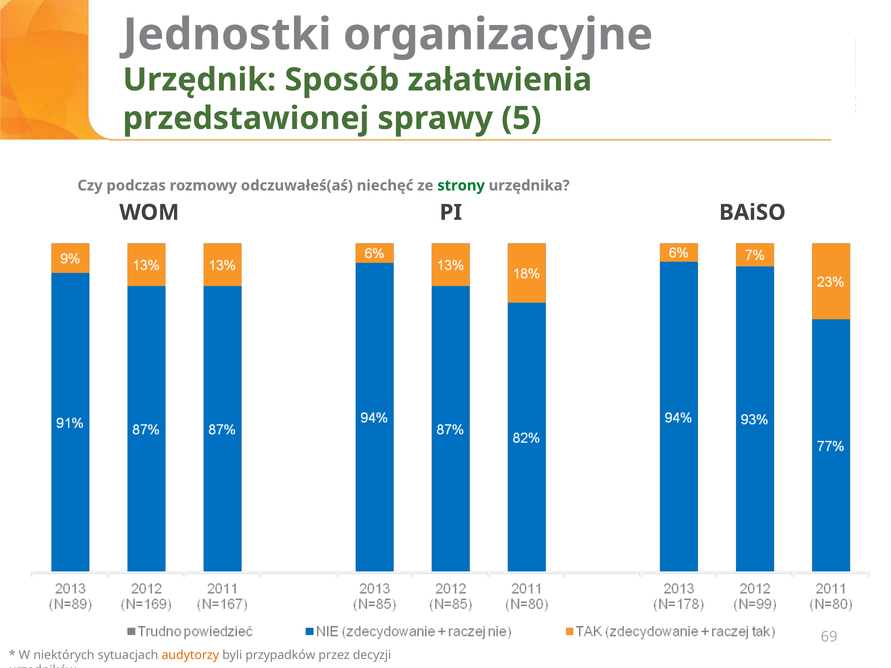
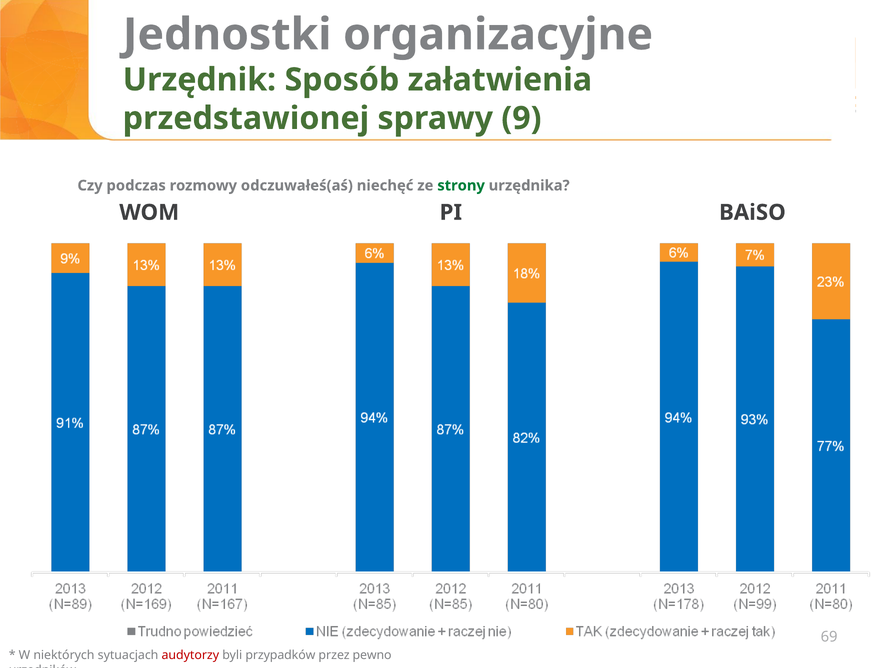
5: 5 -> 9
audytorzy colour: orange -> red
decyzji: decyzji -> pewno
